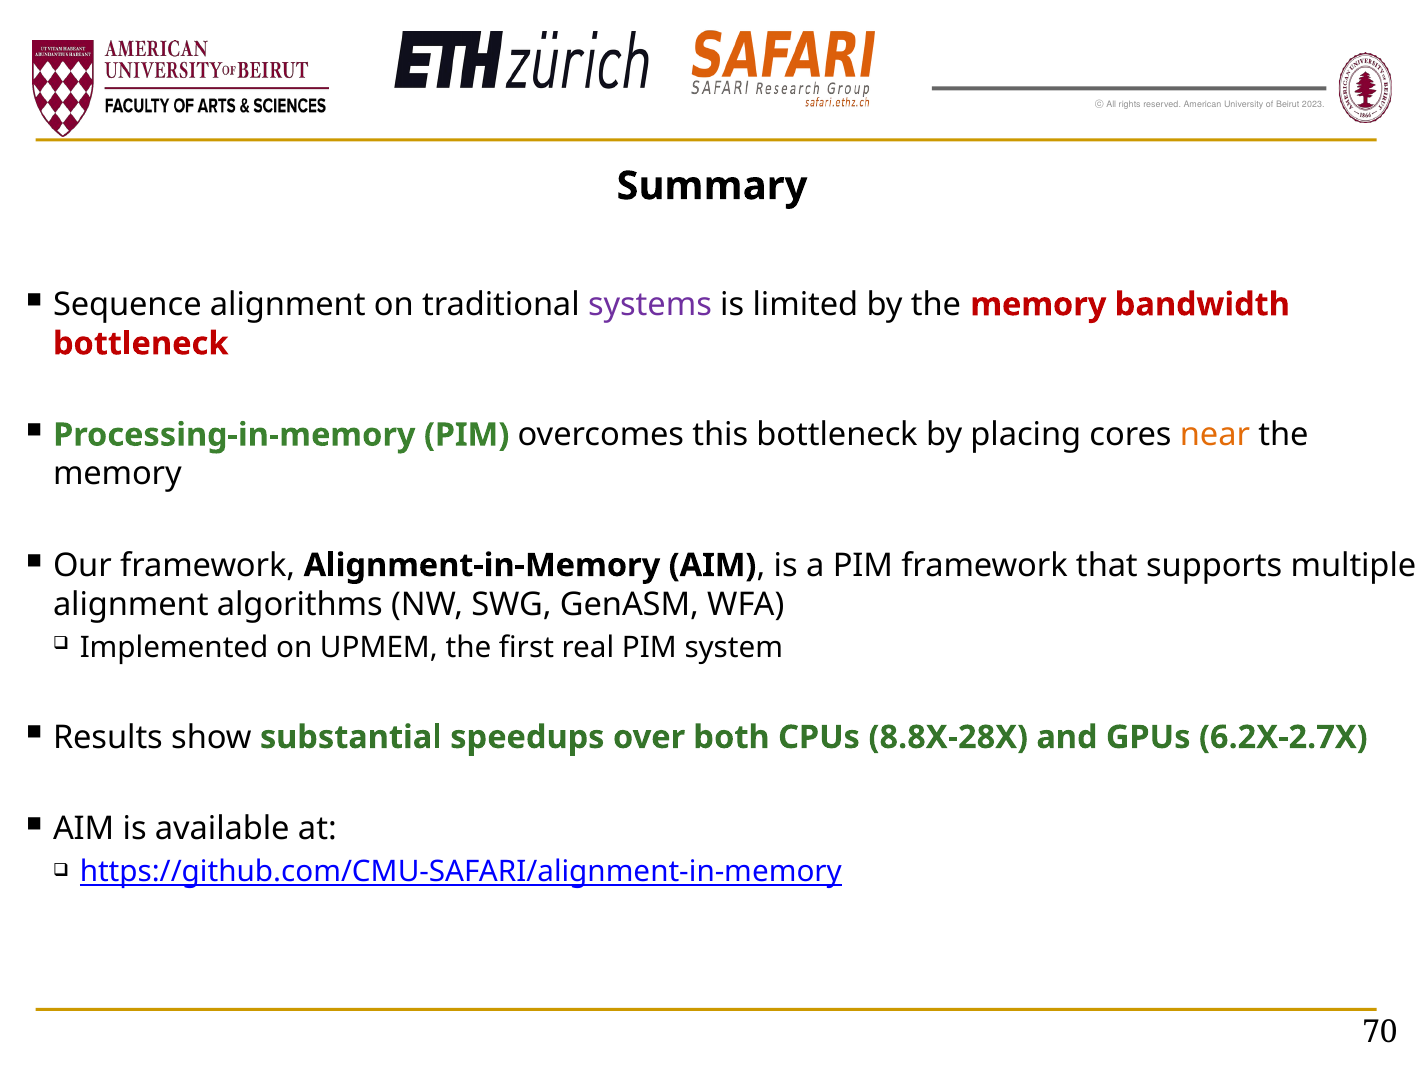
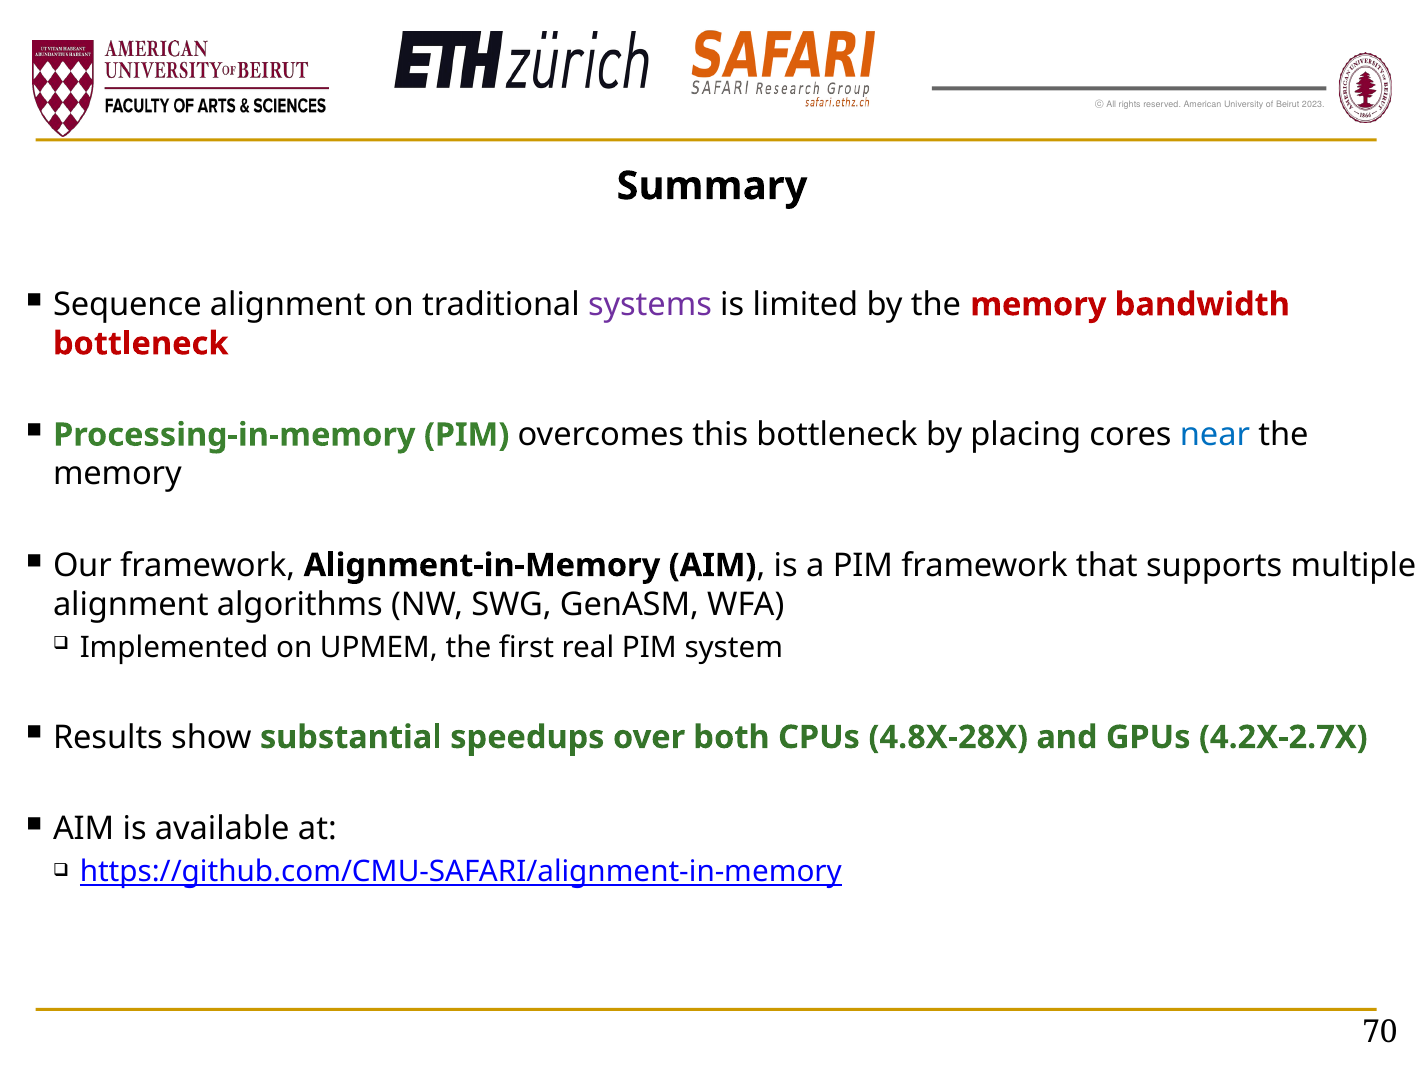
near colour: orange -> blue
8.8X-28X: 8.8X-28X -> 4.8X-28X
6.2X-2.7X: 6.2X-2.7X -> 4.2X-2.7X
